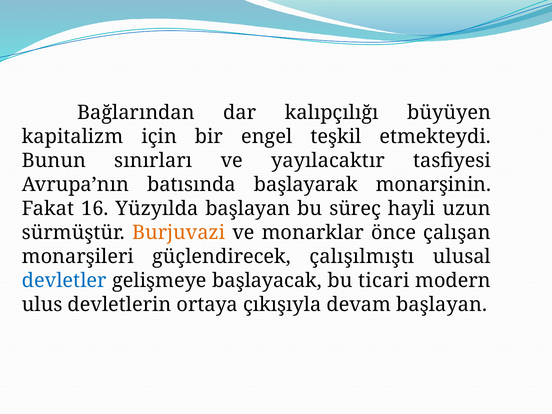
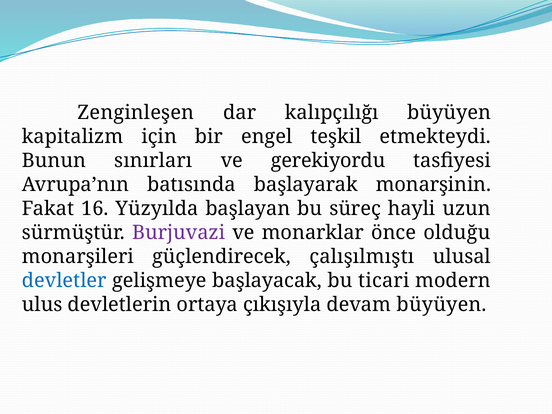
Bağlarından: Bağlarından -> Zenginleşen
yayılacaktır: yayılacaktır -> gerekiyordu
Burjuvazi colour: orange -> purple
çalışan: çalışan -> olduğu
devam başlayan: başlayan -> büyüyen
